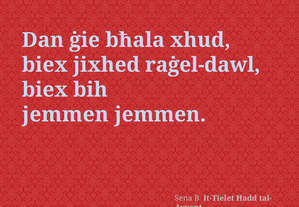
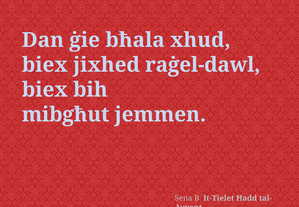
jemmen at (65, 115): jemmen -> mibgħut
